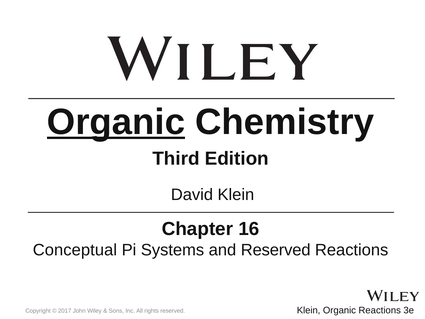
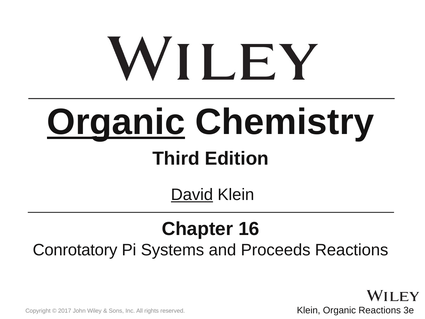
David underline: none -> present
Conceptual: Conceptual -> Conrotatory
and Reserved: Reserved -> Proceeds
